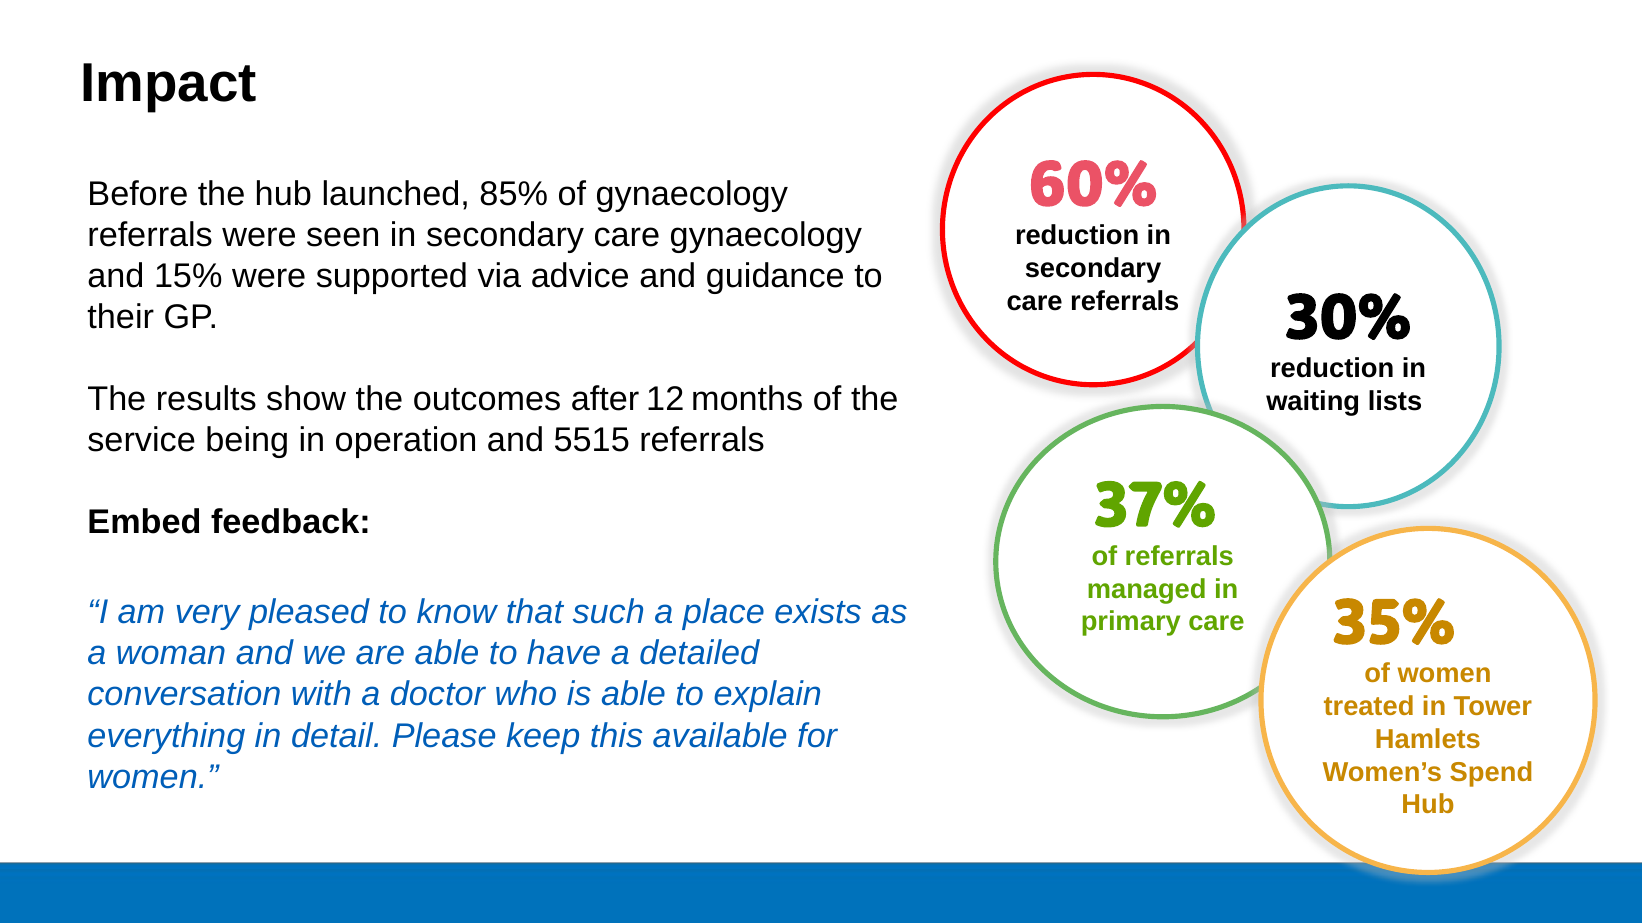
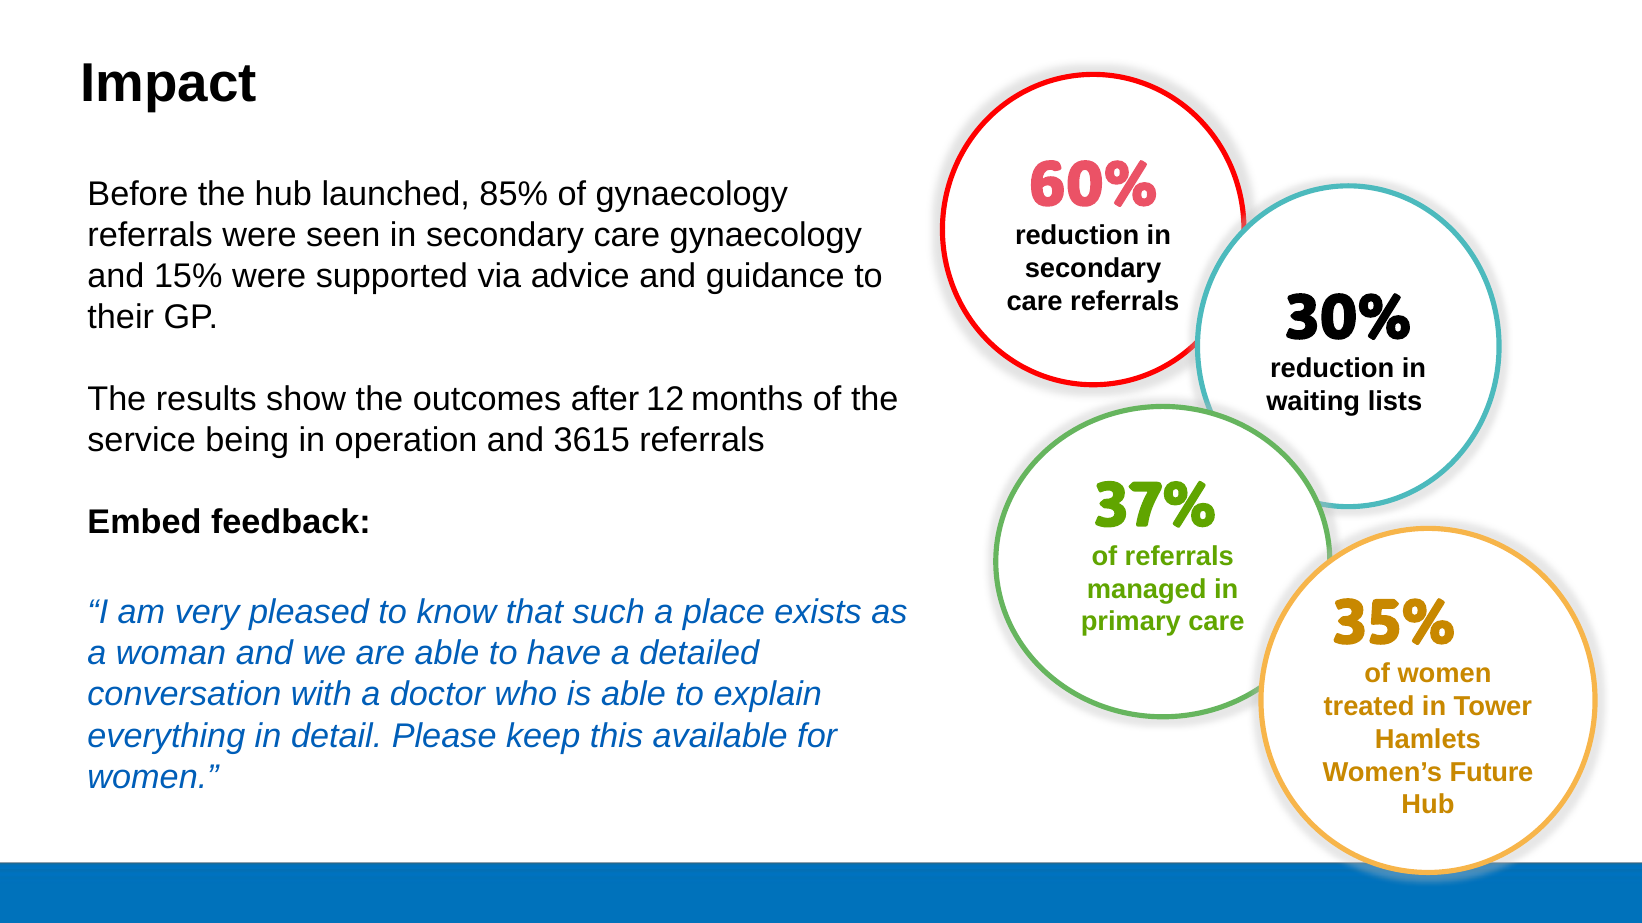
5515: 5515 -> 3615
Spend: Spend -> Future
